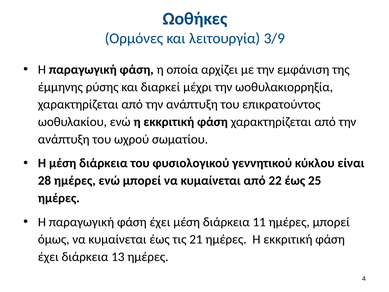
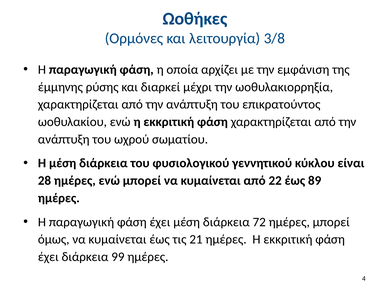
3/9: 3/9 -> 3/8
25: 25 -> 89
11: 11 -> 72
13: 13 -> 99
